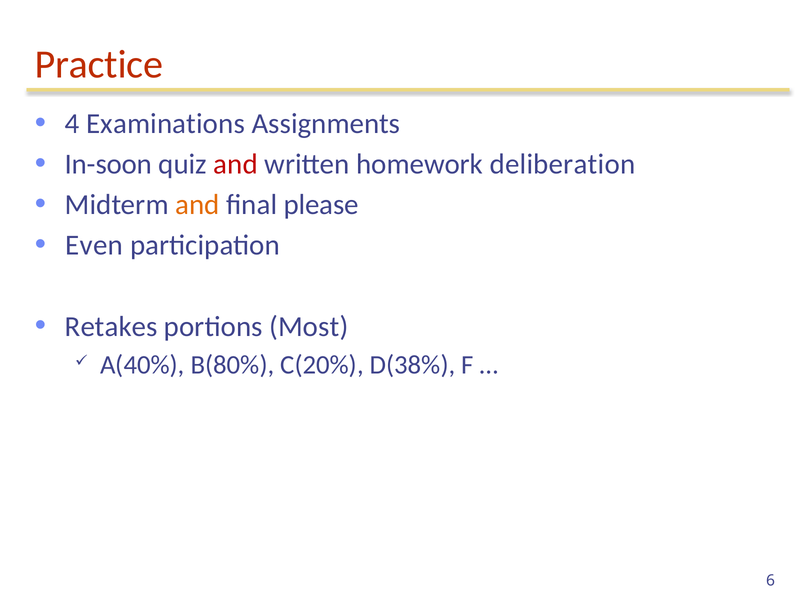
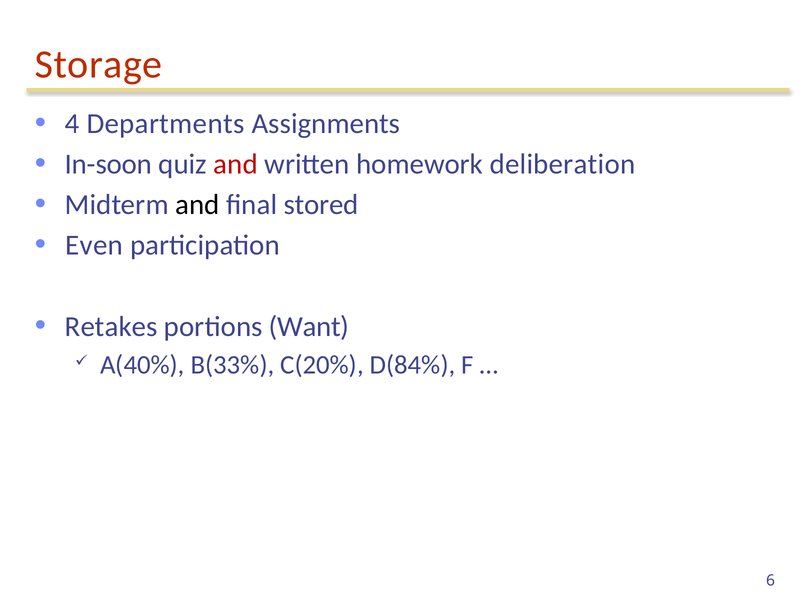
Practice: Practice -> Storage
Examinations: Examinations -> Departments
and at (197, 205) colour: orange -> black
please: please -> stored
Most: Most -> Want
B(80%: B(80% -> B(33%
D(38%: D(38% -> D(84%
